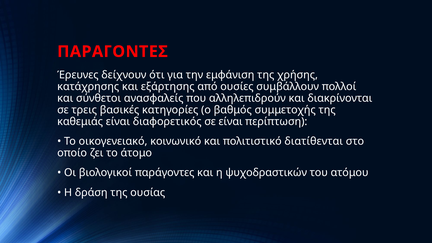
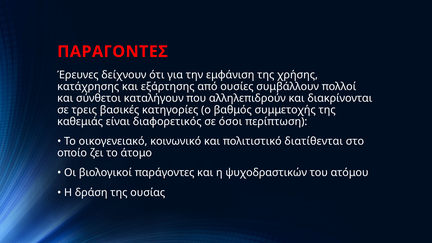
ανασφαλείς: ανασφαλείς -> καταλήγουν
σε είναι: είναι -> όσοι
